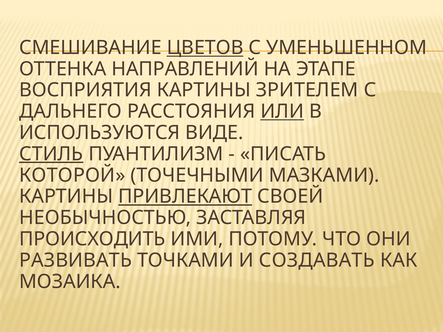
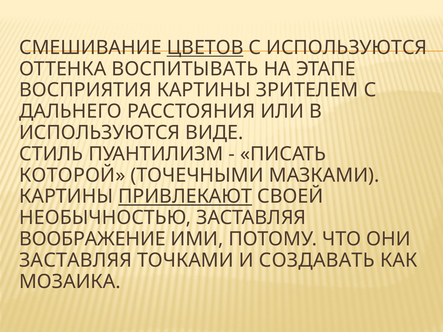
С УМЕНЬШЕННОМ: УМЕНЬШЕННОМ -> ИСПОЛЬЗУЮТСЯ
НАПРАВЛЕНИЙ: НАПРАВЛЕНИЙ -> ВОСПИТЫВАТЬ
ИЛИ underline: present -> none
СТИЛЬ underline: present -> none
ПРОИСХОДИТЬ: ПРОИСХОДИТЬ -> ВООБРАЖЕНИЕ
РАЗВИВАТЬ at (76, 260): РАЗВИВАТЬ -> ЗАСТАВЛЯЯ
